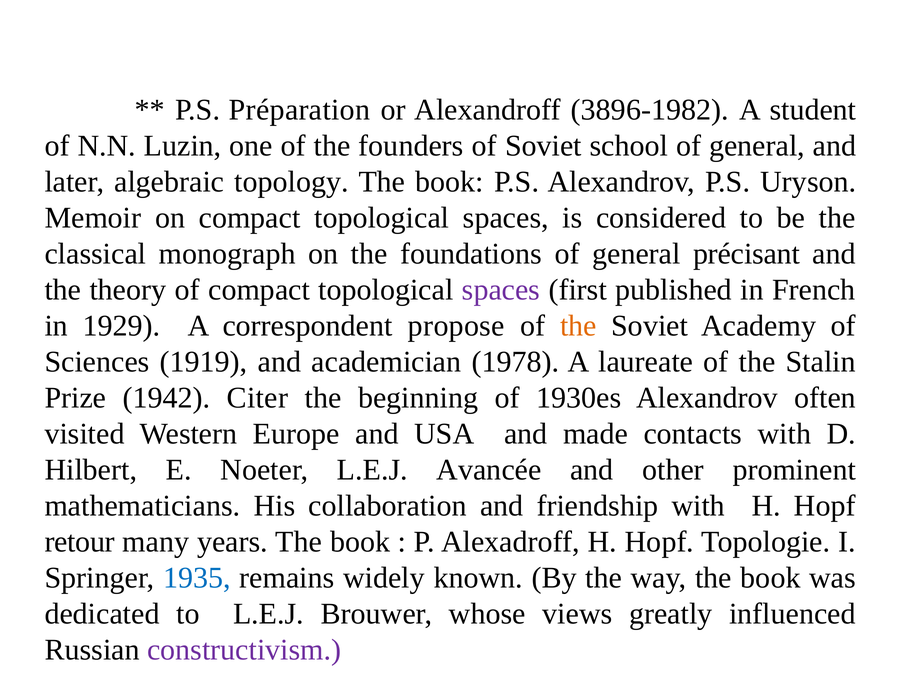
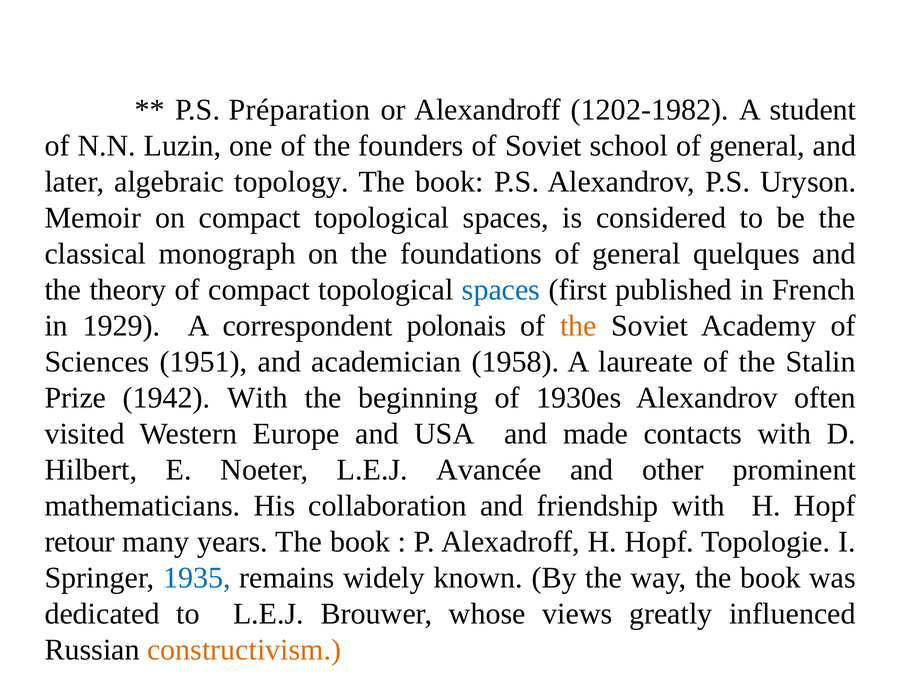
3896-1982: 3896-1982 -> 1202-1982
précisant: précisant -> quelques
spaces at (501, 290) colour: purple -> blue
propose: propose -> polonais
1919: 1919 -> 1951
1978: 1978 -> 1958
1942 Citer: Citer -> With
constructivism colour: purple -> orange
